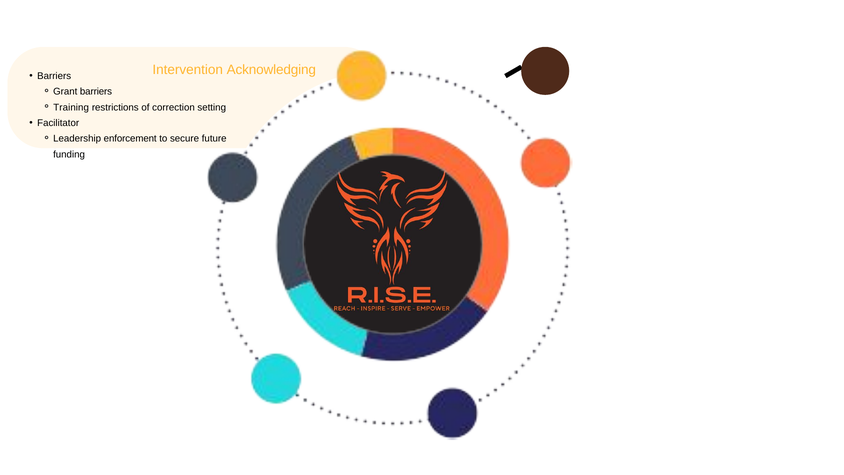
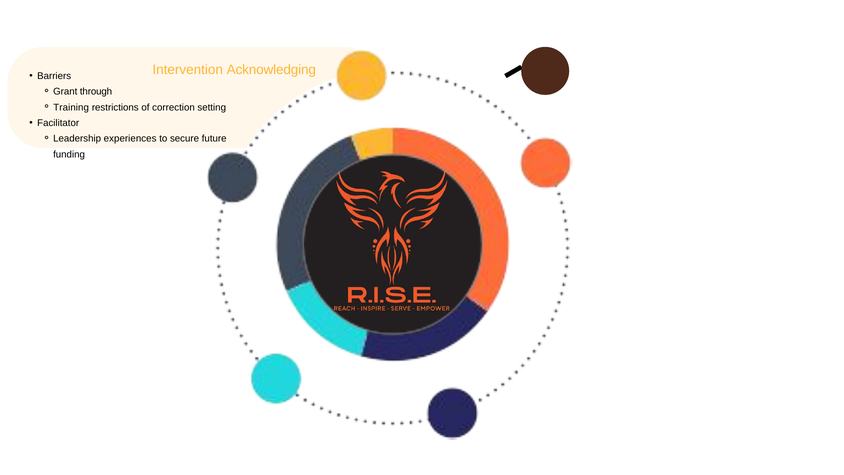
Grant barriers: barriers -> through
enforcement: enforcement -> experiences
